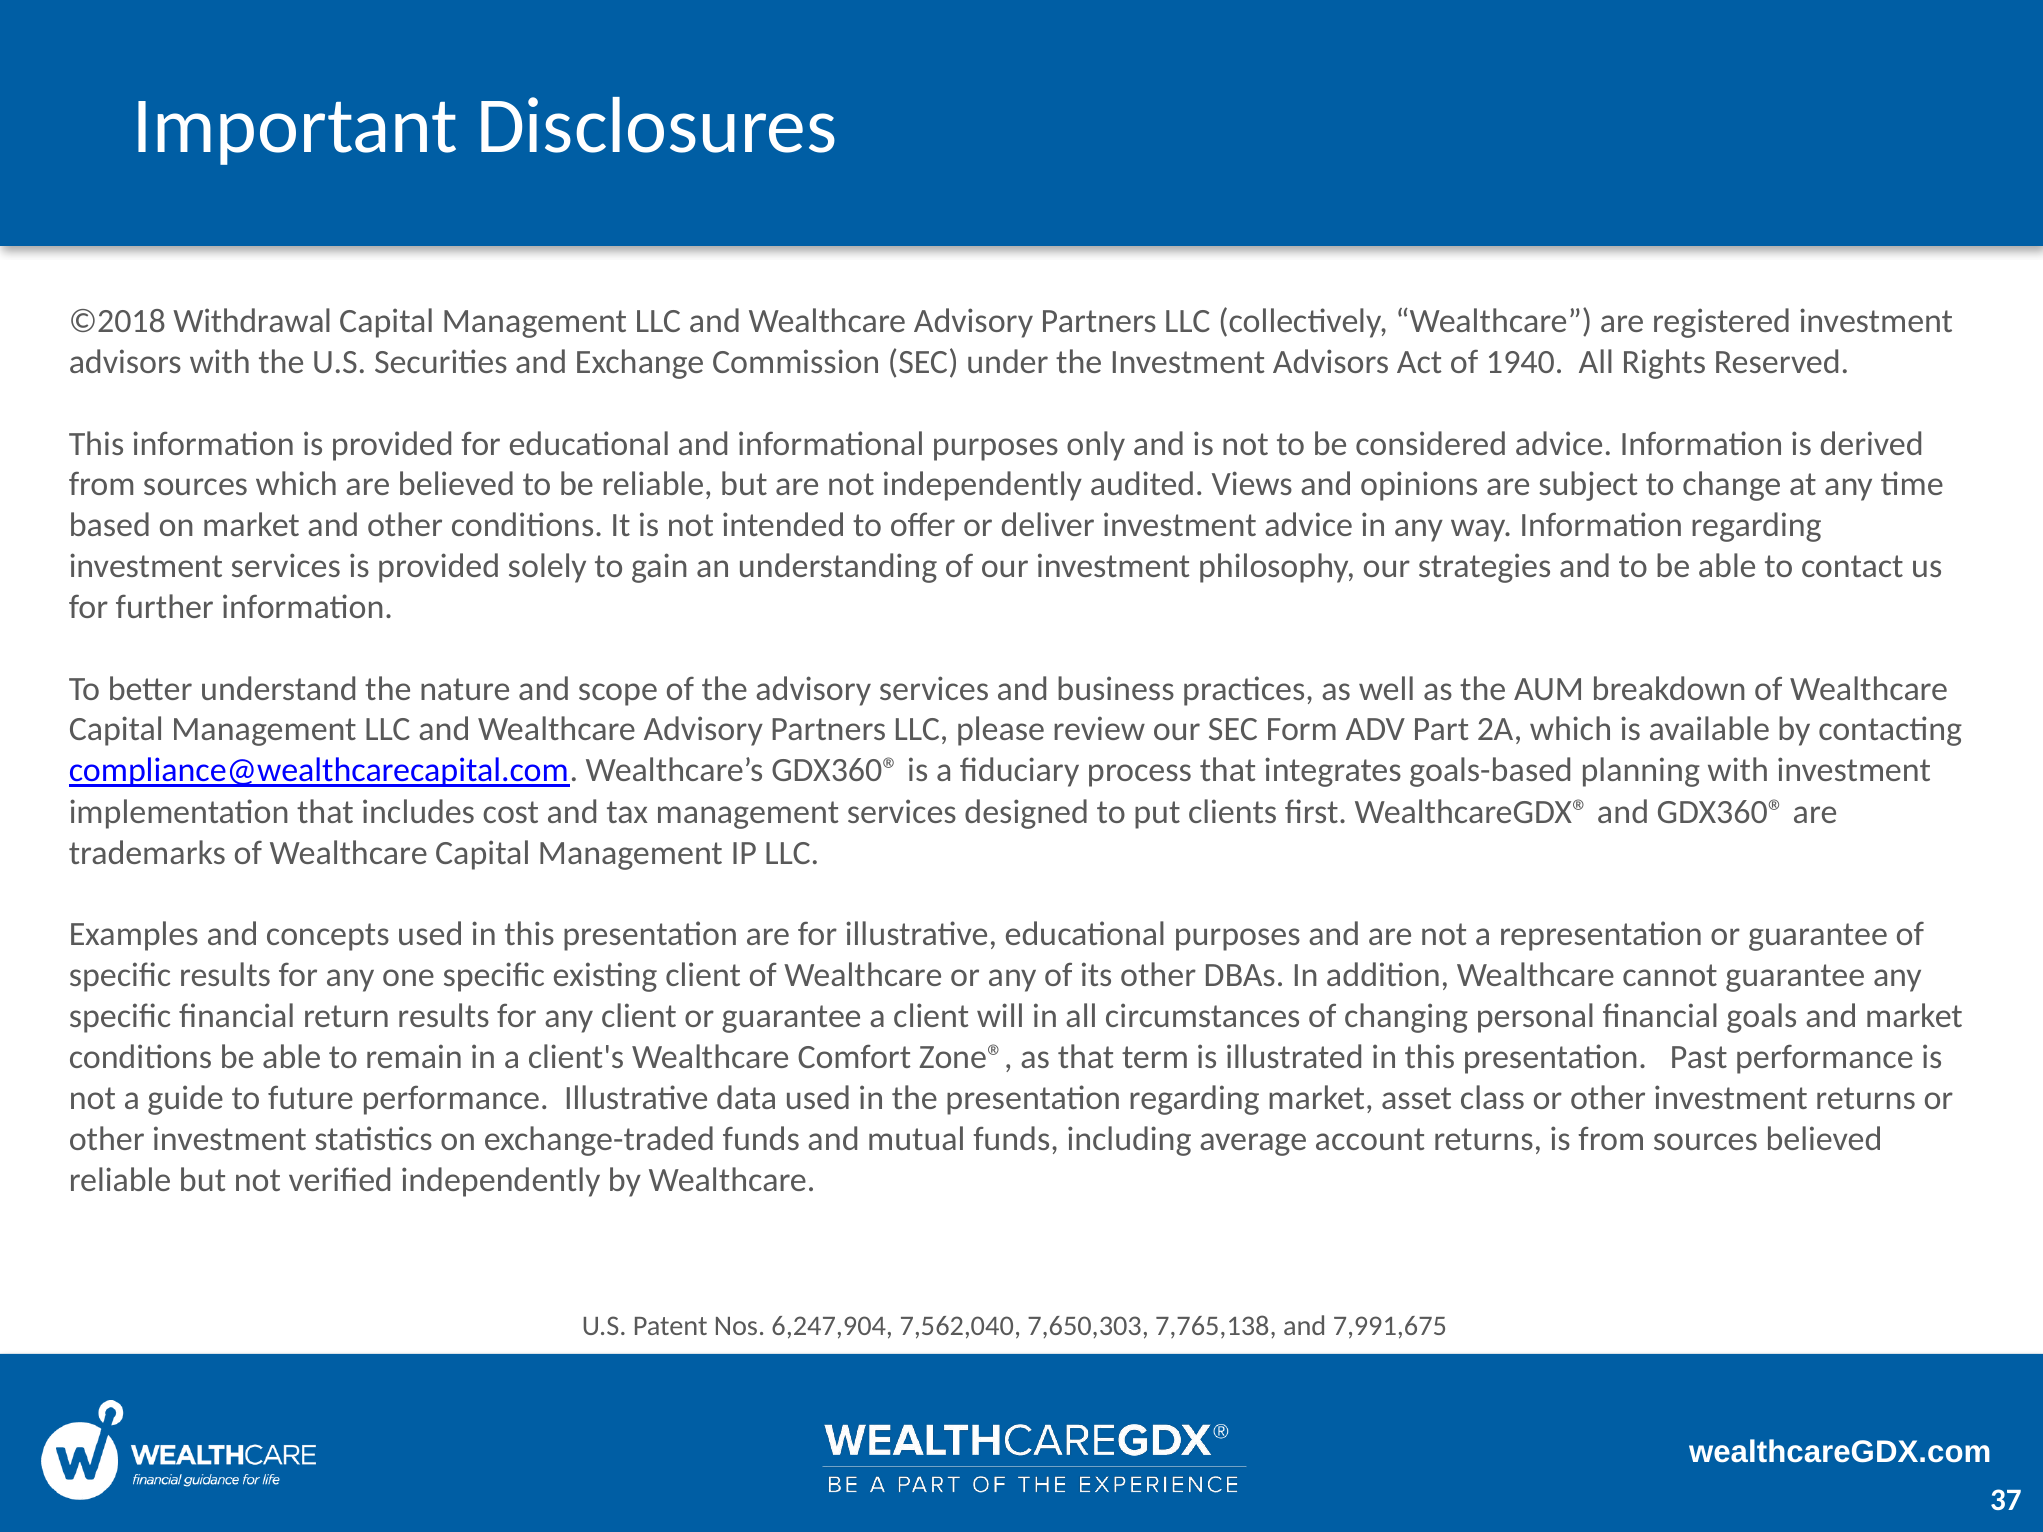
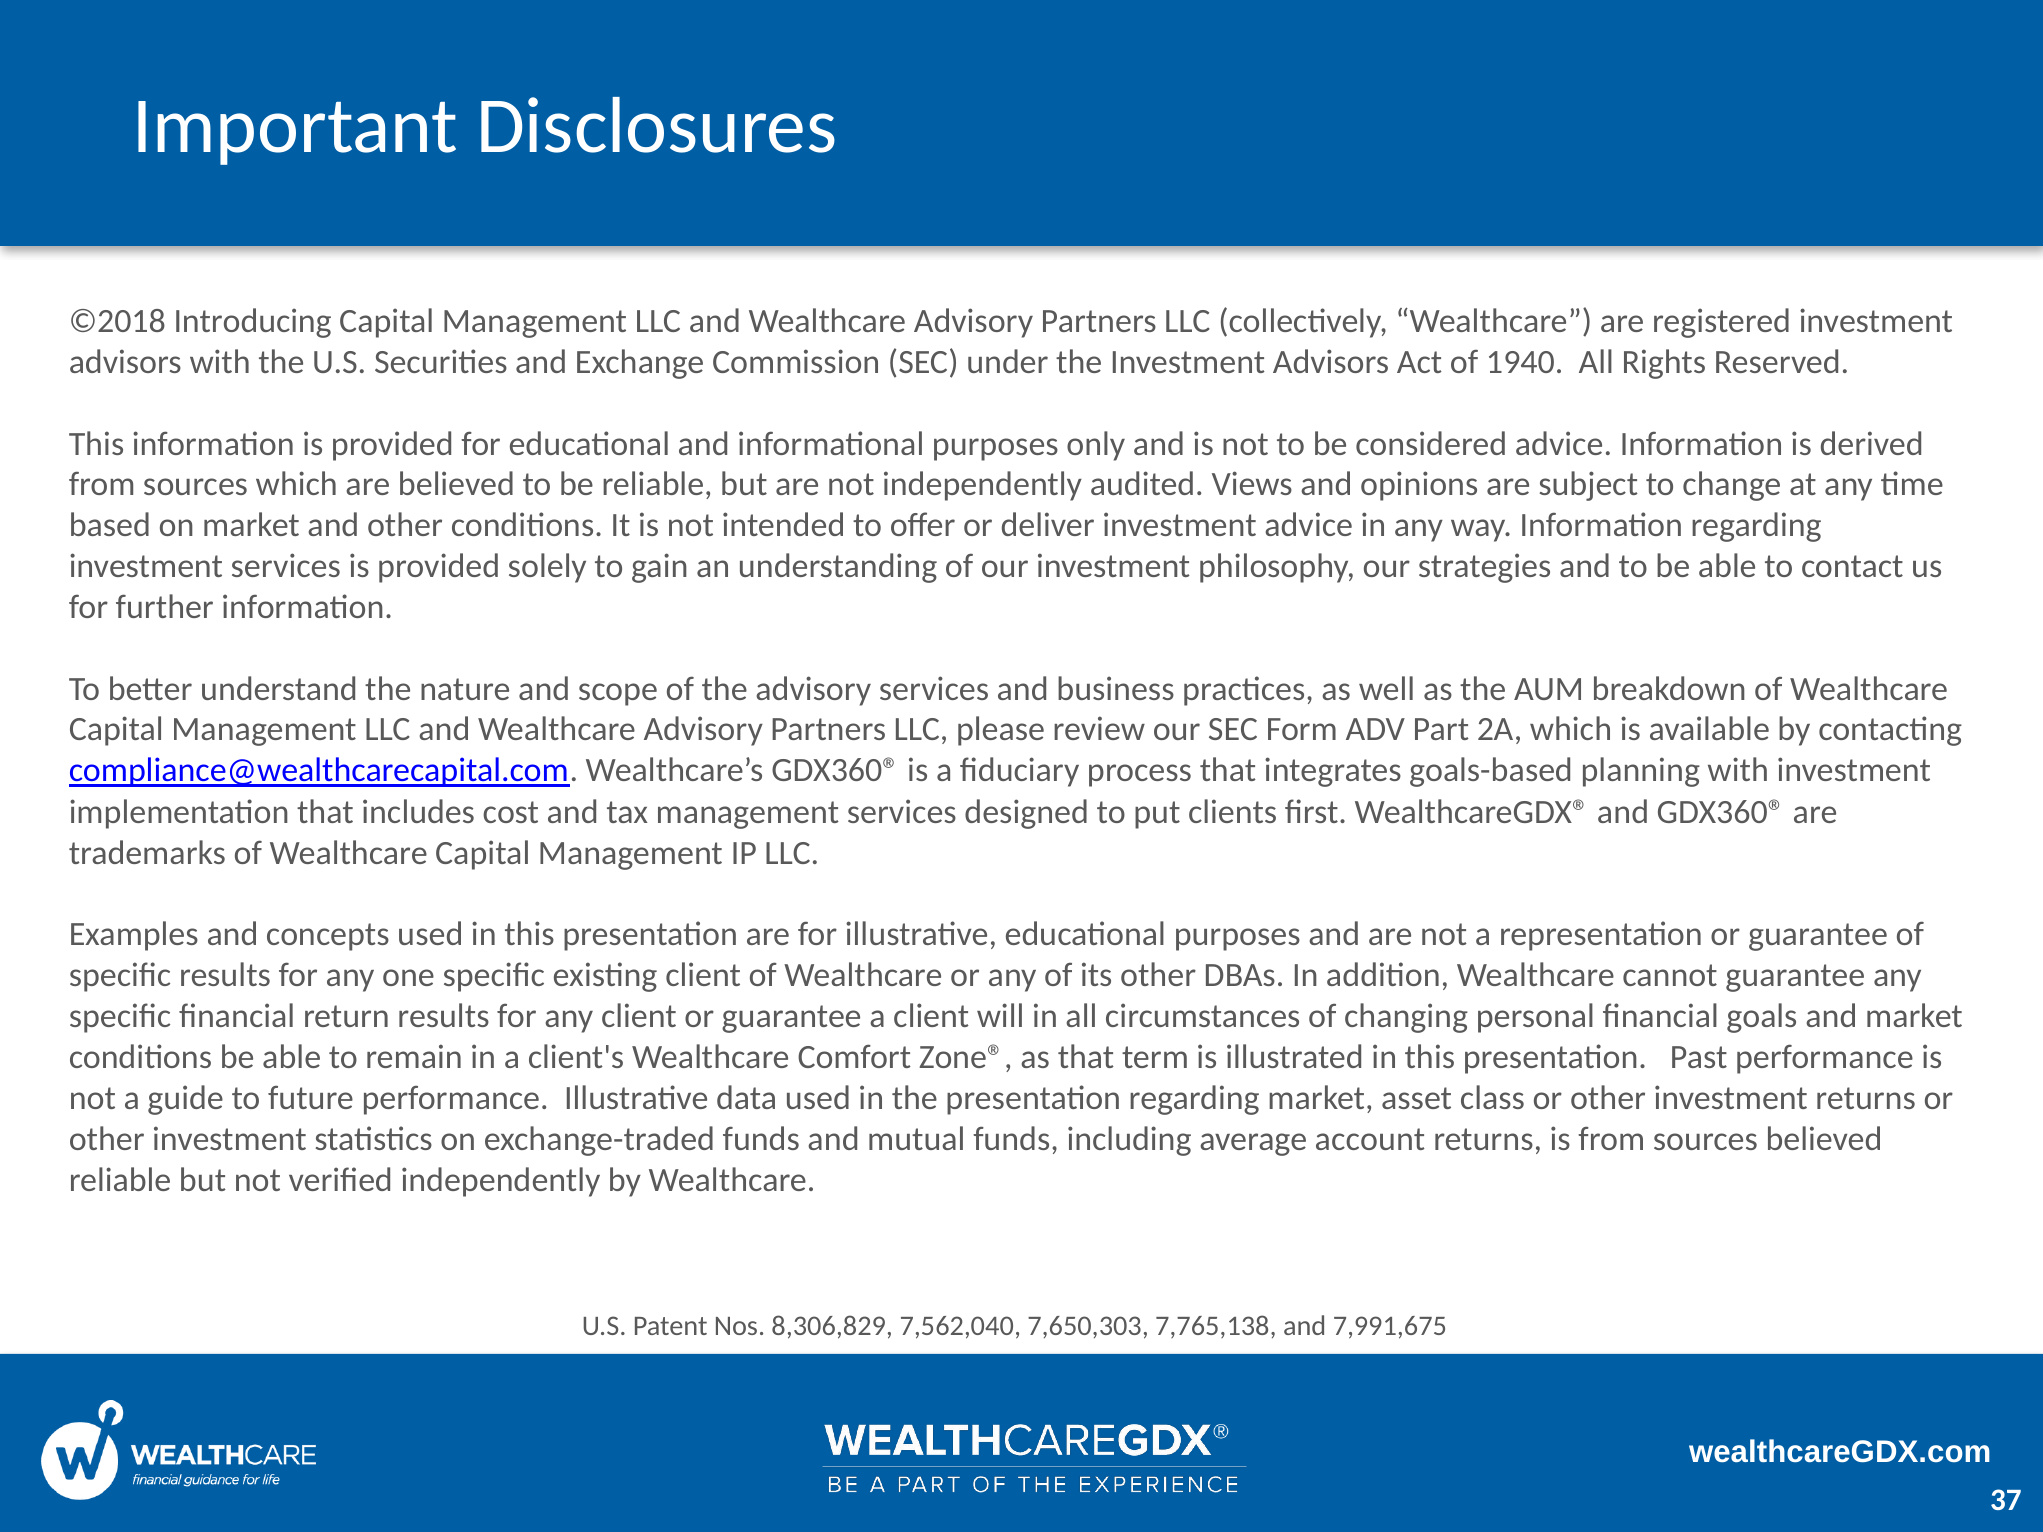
Withdrawal: Withdrawal -> Introducing
6,247,904: 6,247,904 -> 8,306,829
